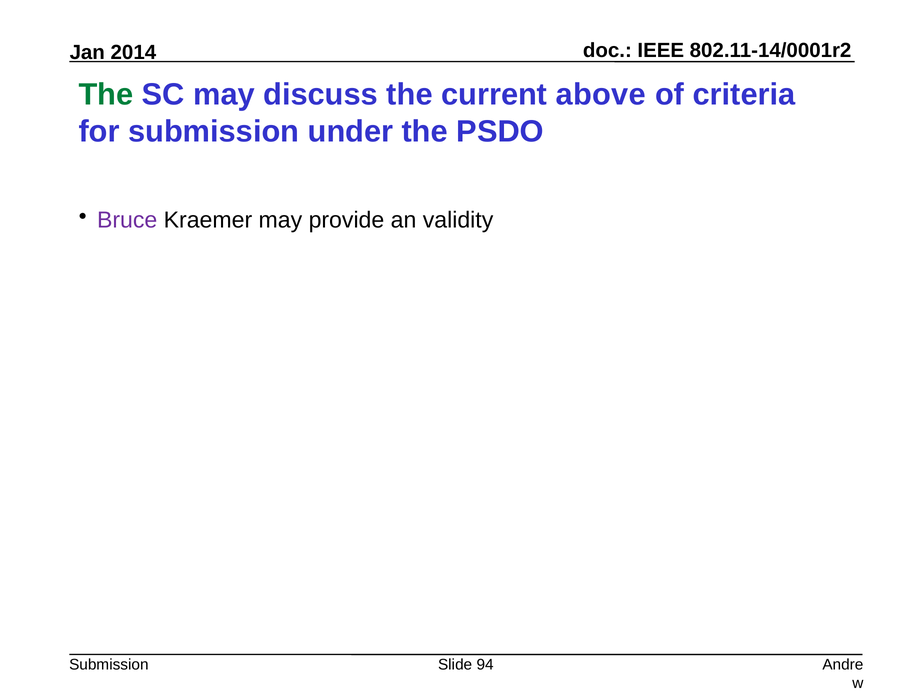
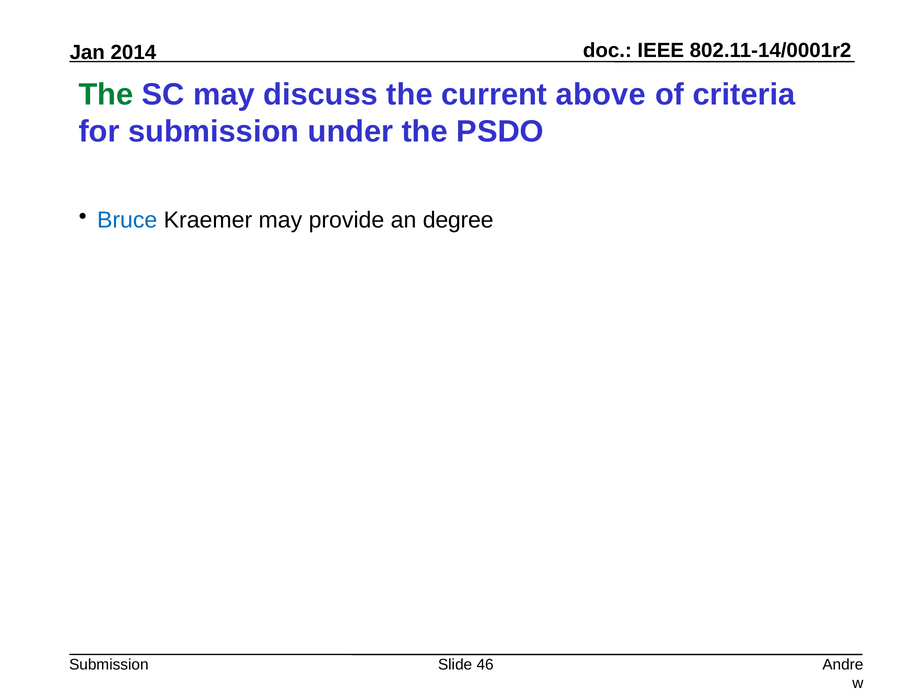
Bruce colour: purple -> blue
validity: validity -> degree
94: 94 -> 46
